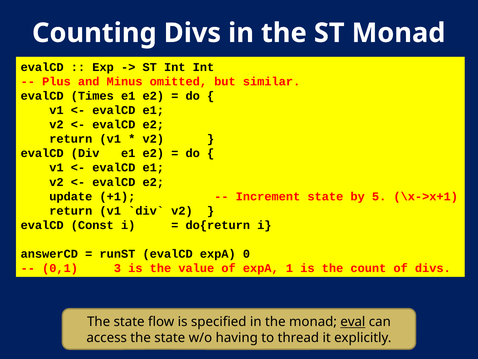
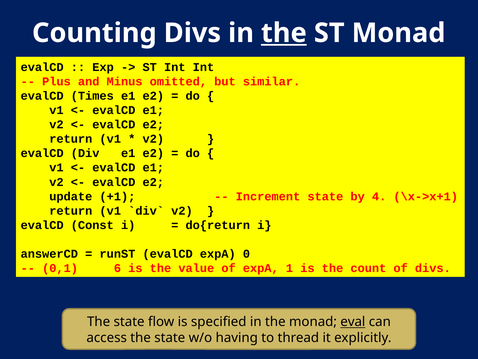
the at (284, 33) underline: none -> present
5: 5 -> 4
3: 3 -> 6
